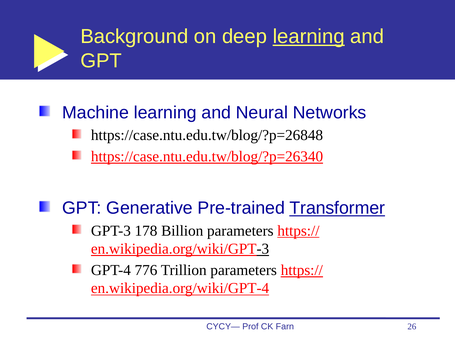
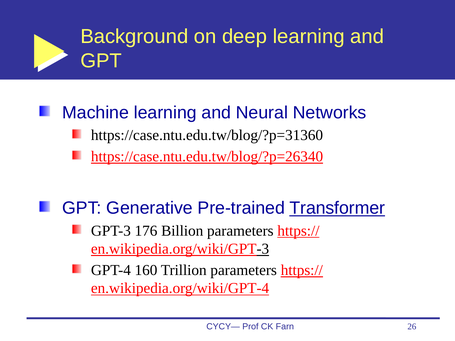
learning at (309, 37) underline: present -> none
https://case.ntu.edu.tw/blog/?p=26848: https://case.ntu.edu.tw/blog/?p=26848 -> https://case.ntu.edu.tw/blog/?p=31360
178: 178 -> 176
776: 776 -> 160
